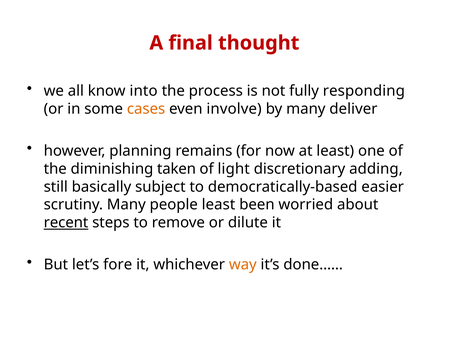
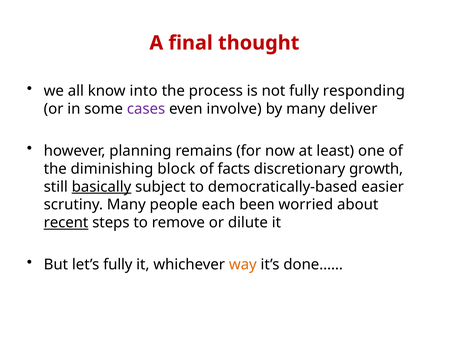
cases colour: orange -> purple
taken: taken -> block
light: light -> facts
adding: adding -> growth
basically underline: none -> present
people least: least -> each
let’s fore: fore -> fully
